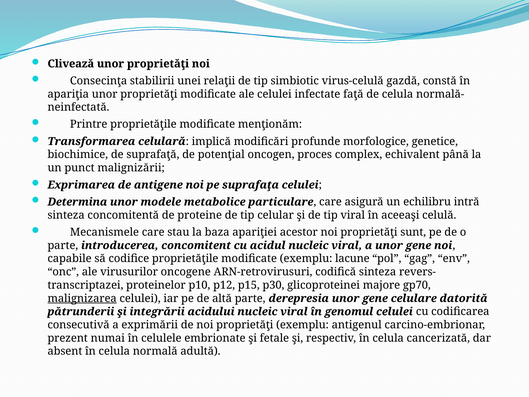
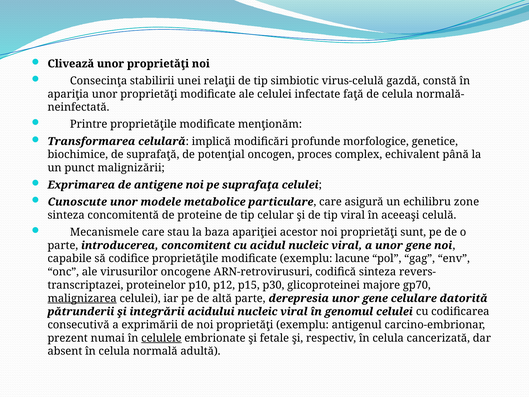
Determina: Determina -> Cunoscute
intră: intră -> zone
celulele underline: none -> present
